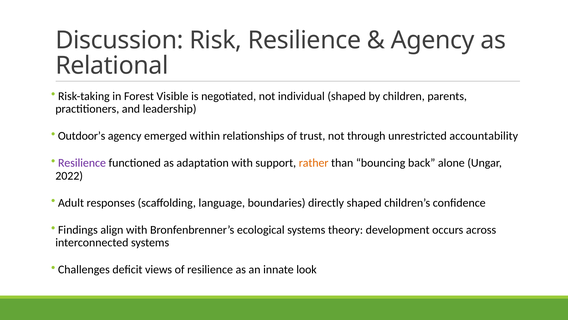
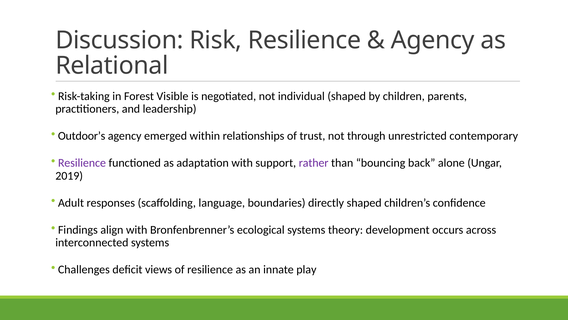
accountability: accountability -> contemporary
rather colour: orange -> purple
2022: 2022 -> 2019
look: look -> play
